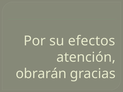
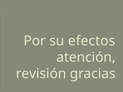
obrarán: obrarán -> revisión
